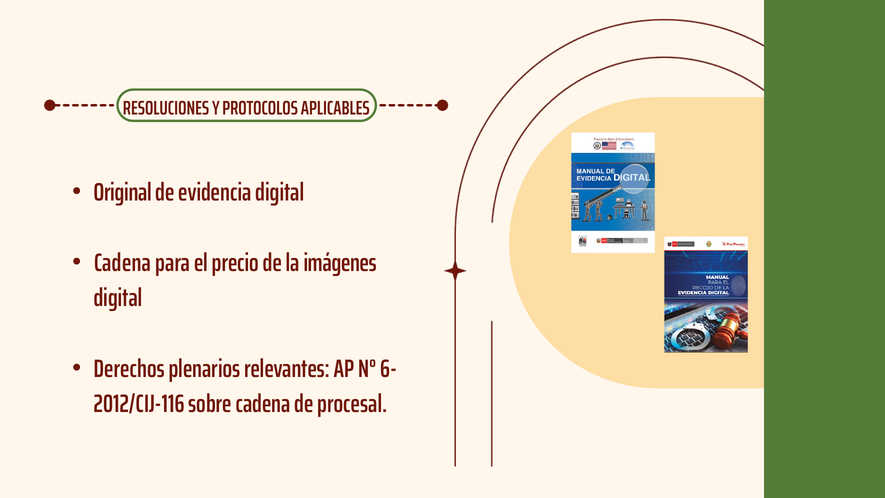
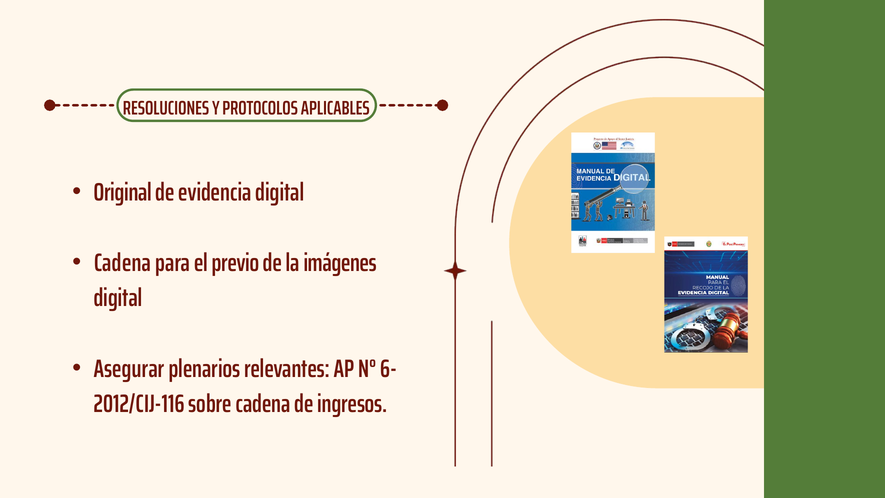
precio: precio -> previo
Derechos: Derechos -> Asegurar
procesal: procesal -> ingresos
